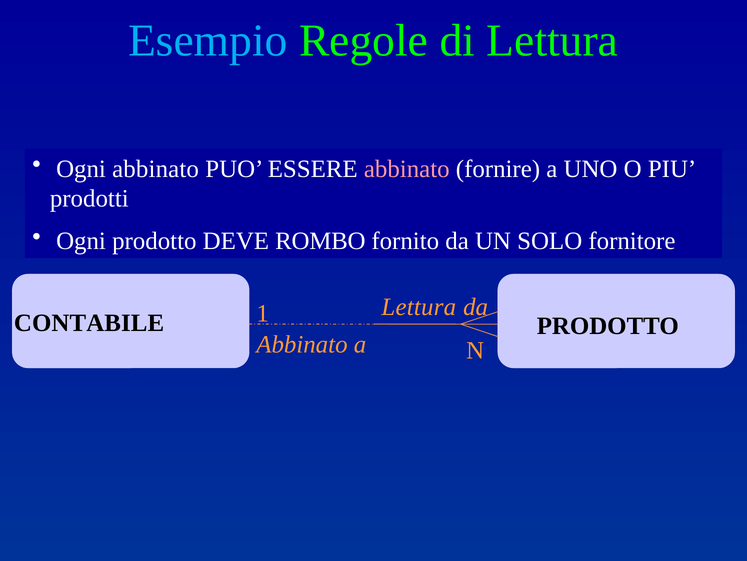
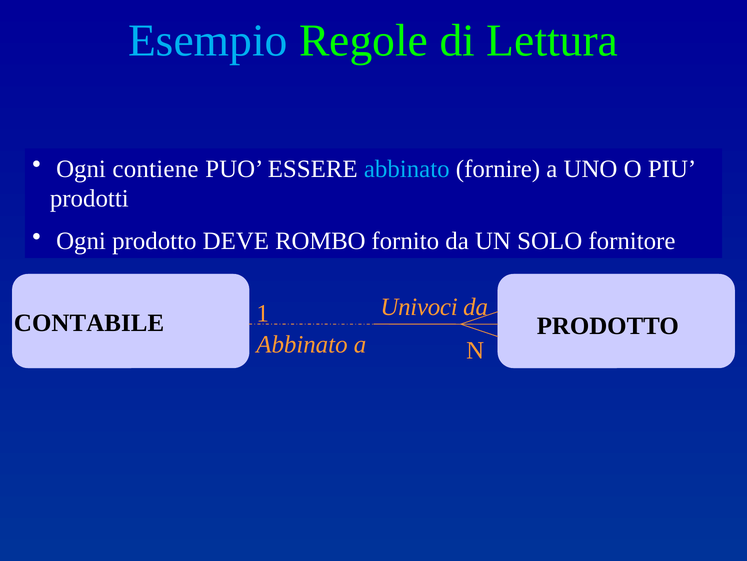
Ogni abbinato: abbinato -> contiene
abbinato at (407, 169) colour: pink -> light blue
Lettura at (419, 307): Lettura -> Univoci
